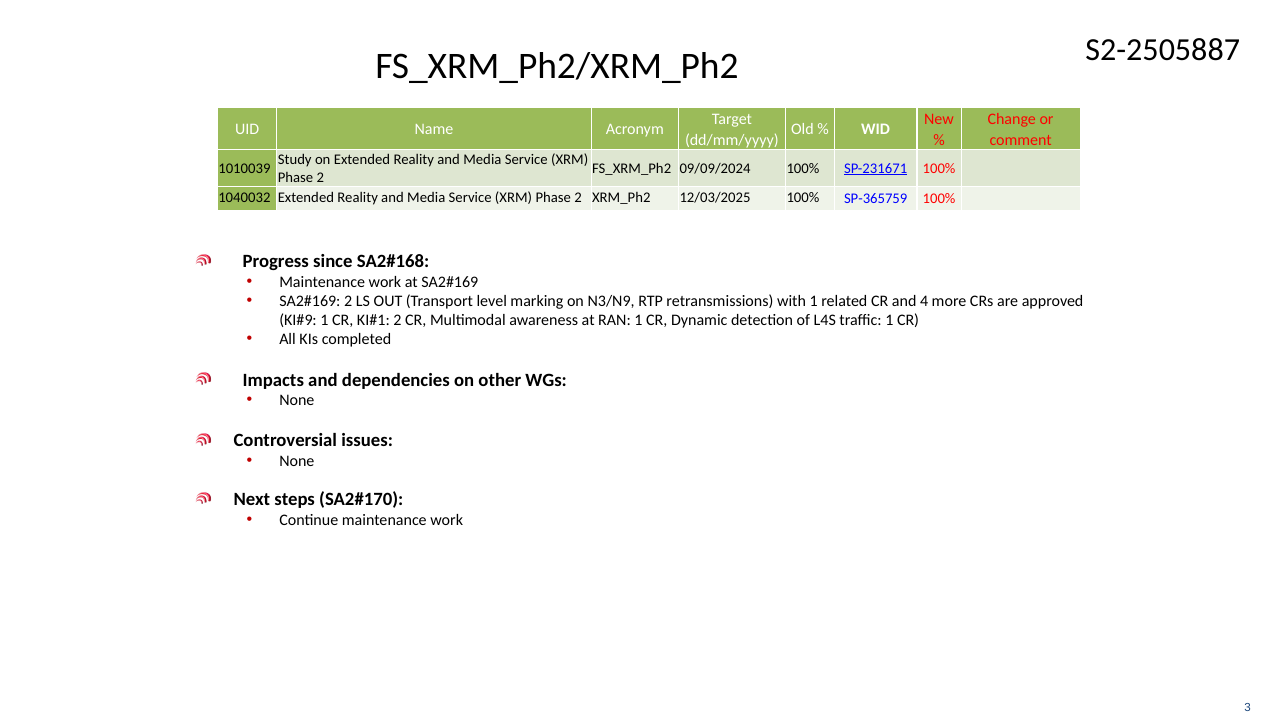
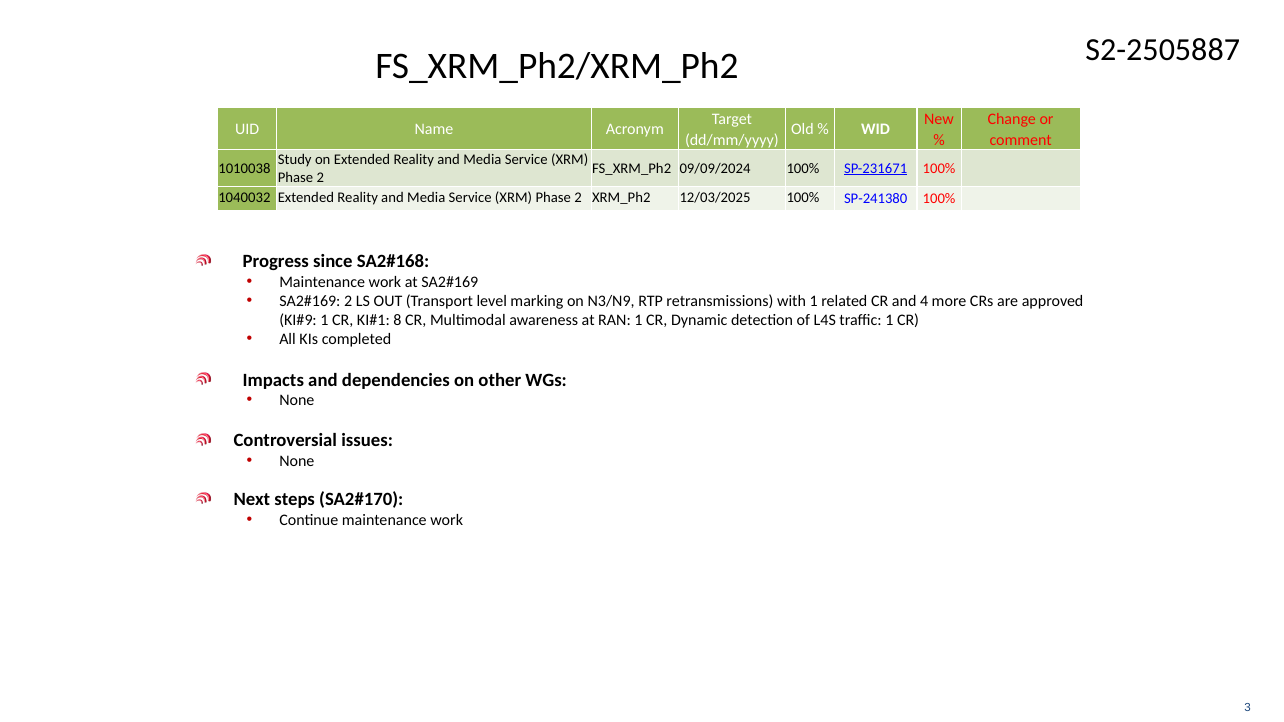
1010039: 1010039 -> 1010038
SP-365759: SP-365759 -> SP-241380
2 at (397, 320): 2 -> 8
